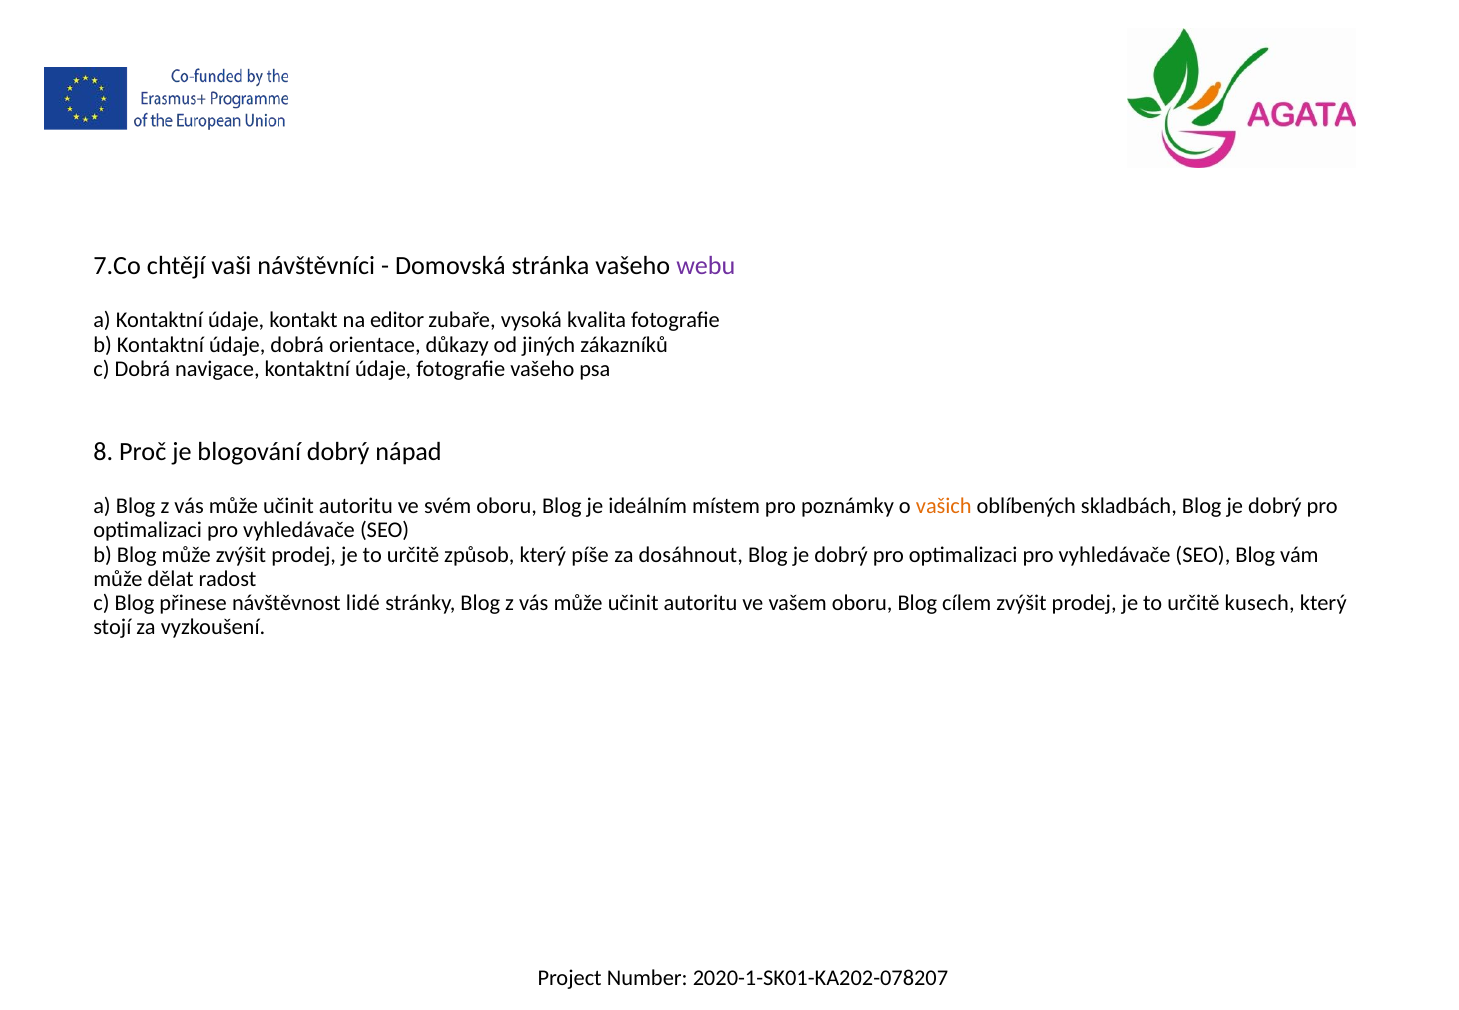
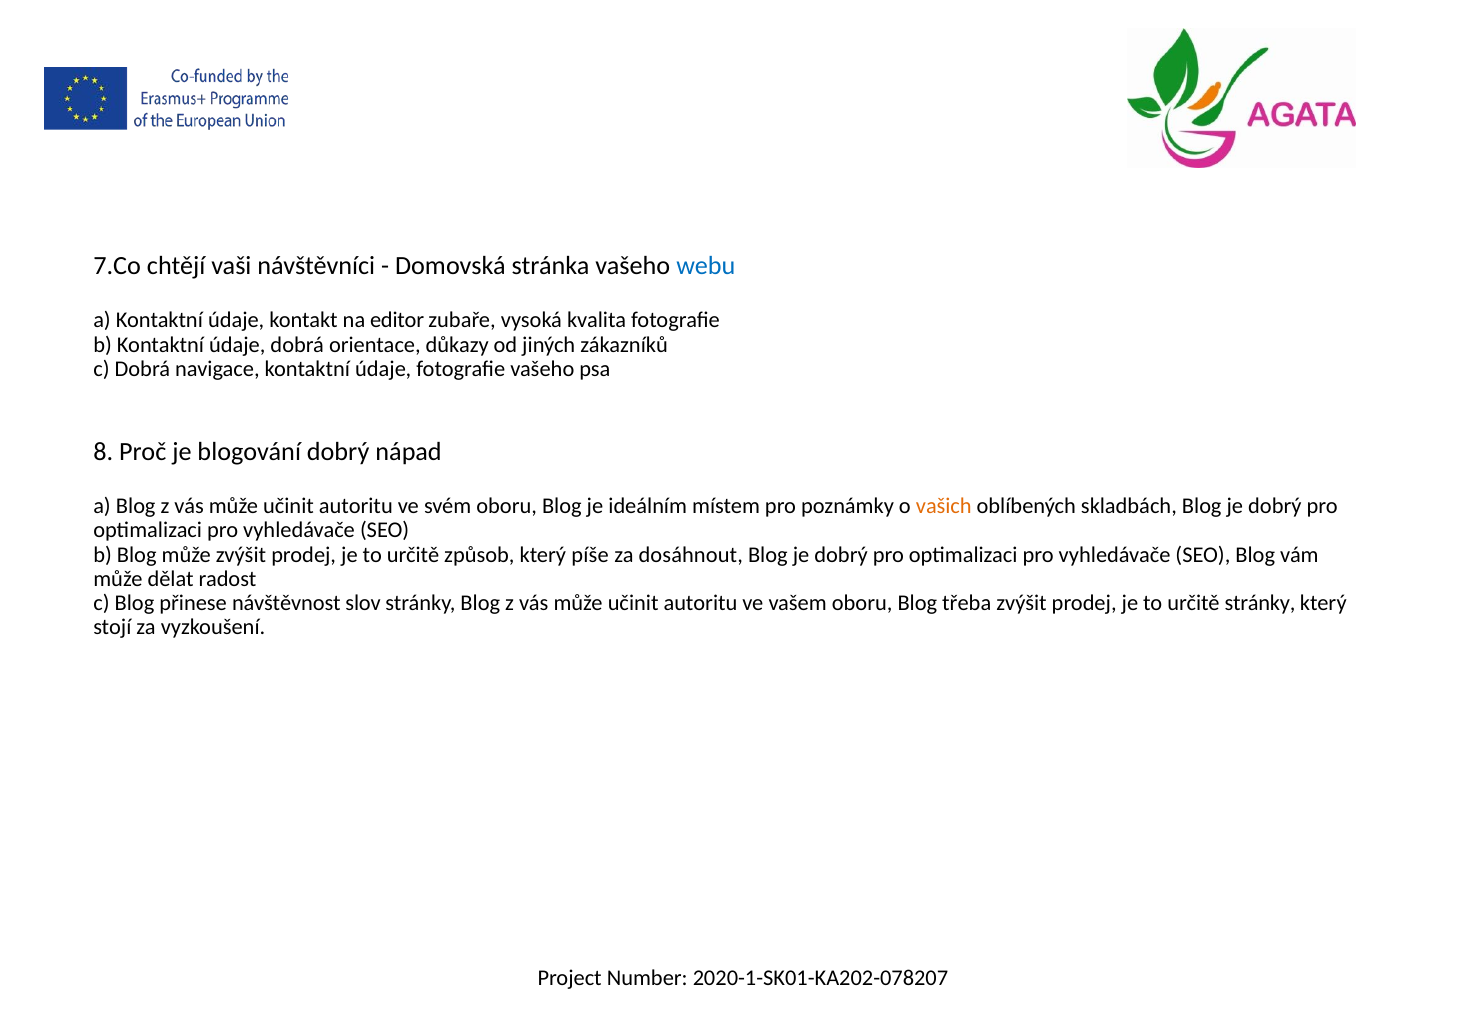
webu colour: purple -> blue
lidé: lidé -> slov
cílem: cílem -> třeba
určitě kusech: kusech -> stránky
